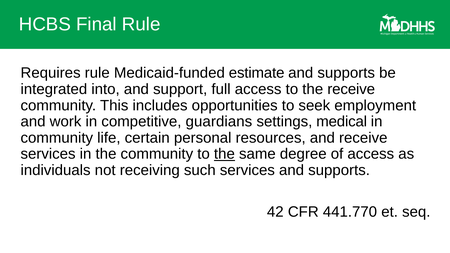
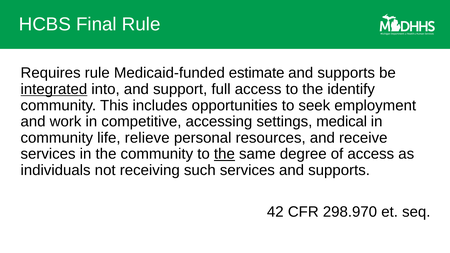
integrated underline: none -> present
the receive: receive -> identify
guardians: guardians -> accessing
certain: certain -> relieve
441.770: 441.770 -> 298.970
